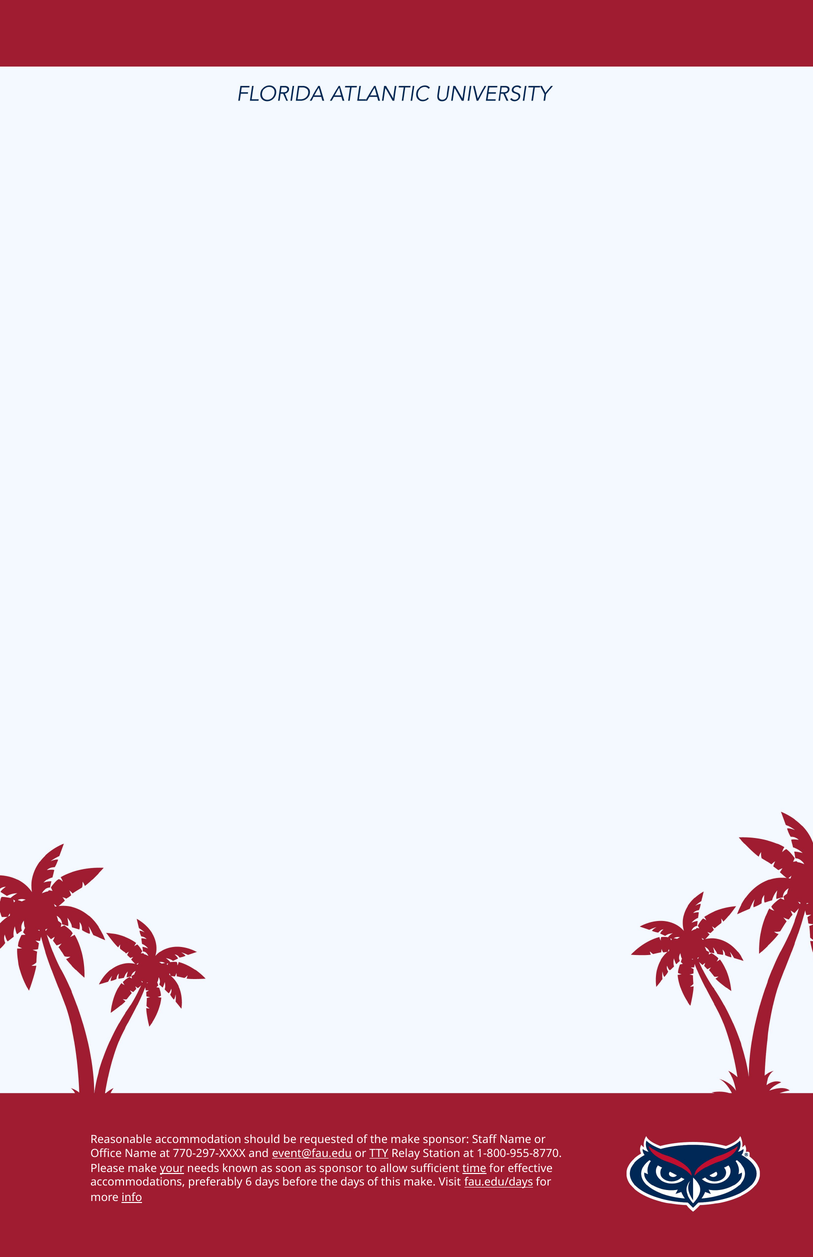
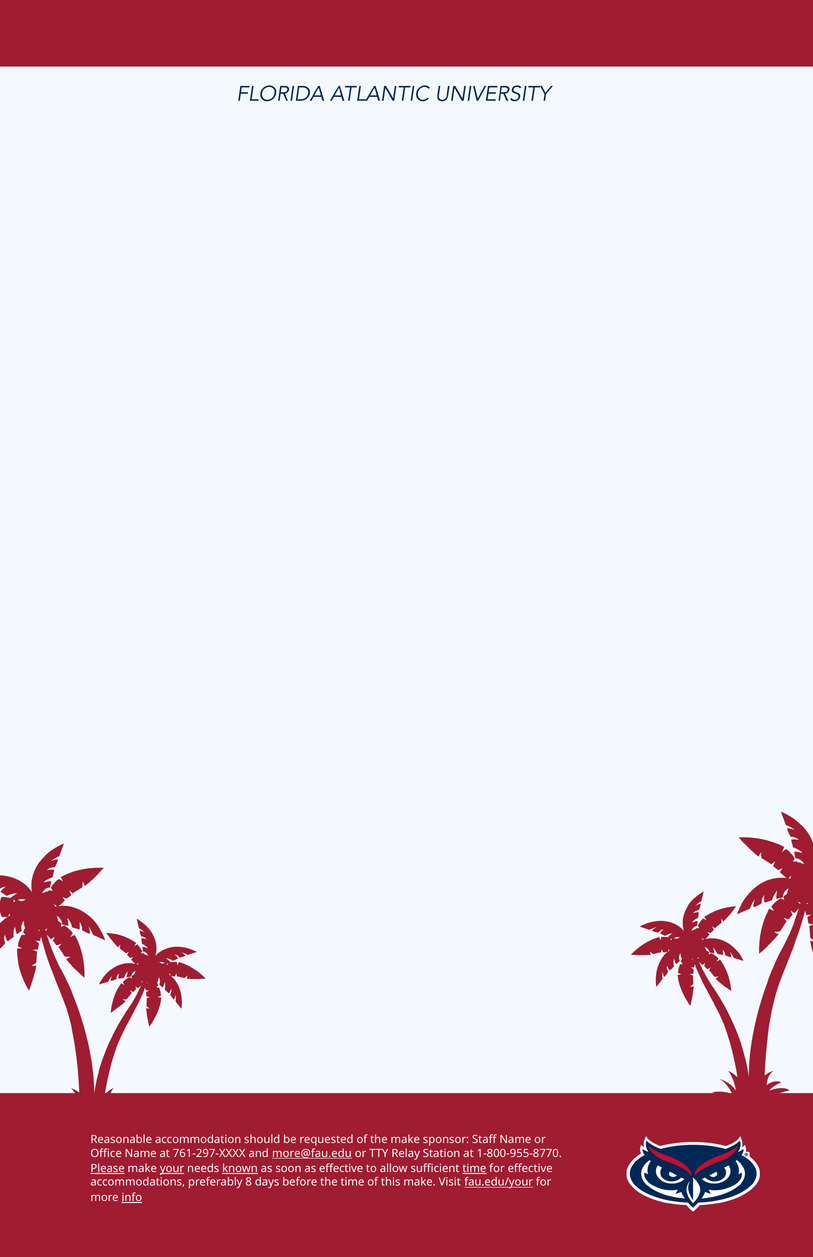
770-297-XXXX: 770-297-XXXX -> 761-297-XXXX
event@fau.edu: event@fau.edu -> more@fau.edu
TTY underline: present -> none
Please underline: none -> present
known underline: none -> present
as sponsor: sponsor -> effective
6: 6 -> 8
the days: days -> time
fau.edu/days: fau.edu/days -> fau.edu/your
